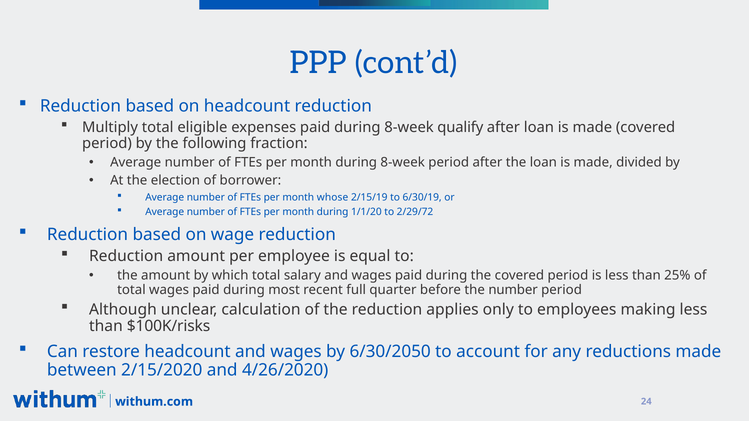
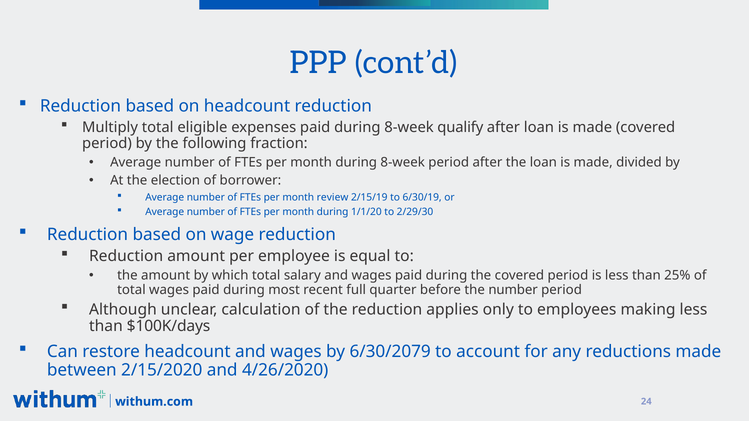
whose: whose -> review
2/29/72: 2/29/72 -> 2/29/30
$100K/risks: $100K/risks -> $100K/days
6/30/2050: 6/30/2050 -> 6/30/2079
